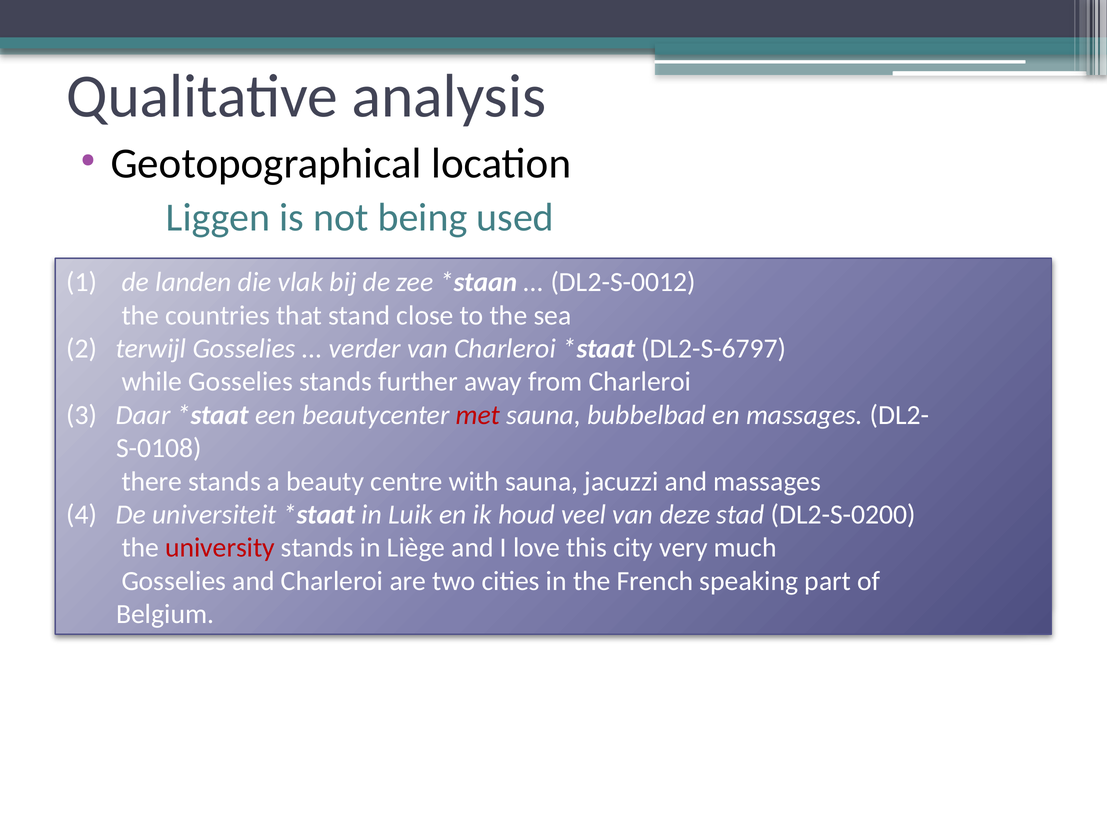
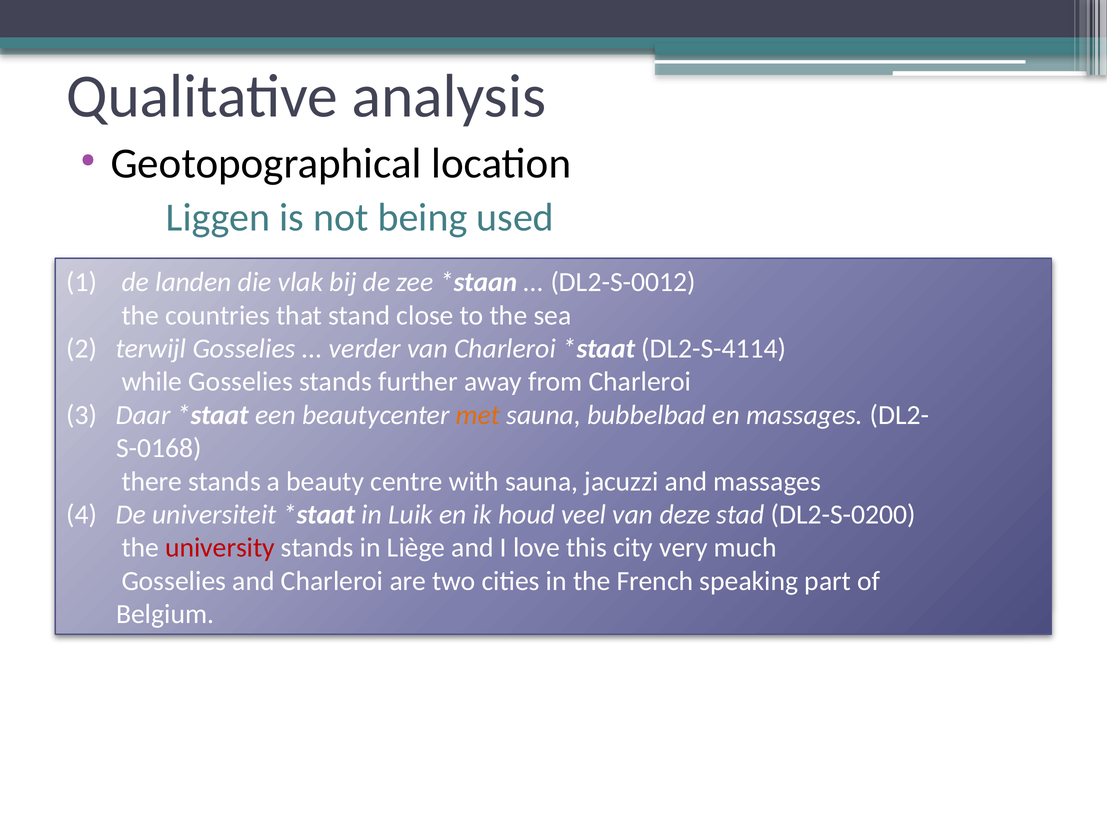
DL2-S-6797: DL2-S-6797 -> DL2-S-4114
met colour: red -> orange
S-0108: S-0108 -> S-0168
